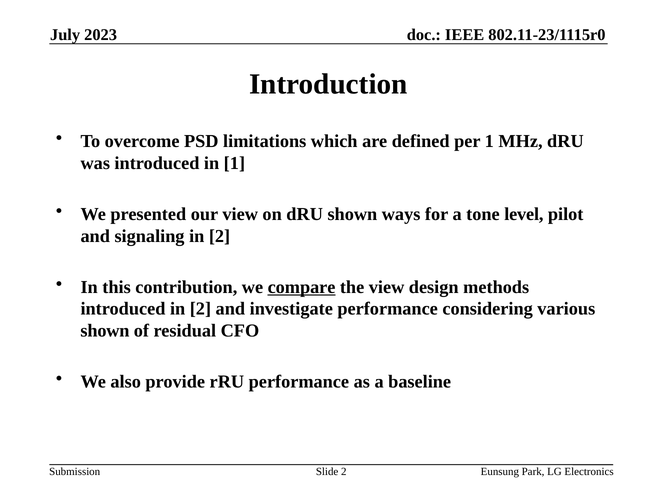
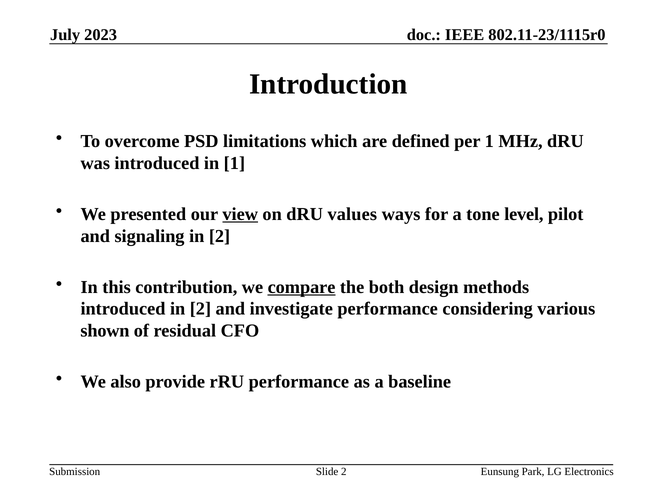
view at (240, 214) underline: none -> present
dRU shown: shown -> values
the view: view -> both
